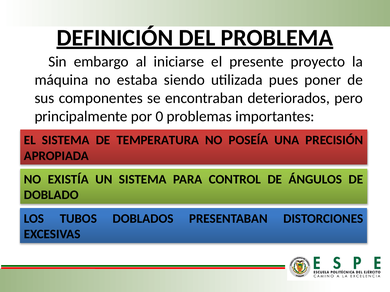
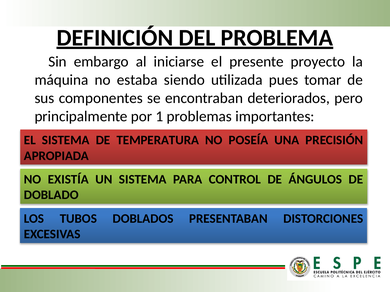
poner: poner -> tomar
0: 0 -> 1
